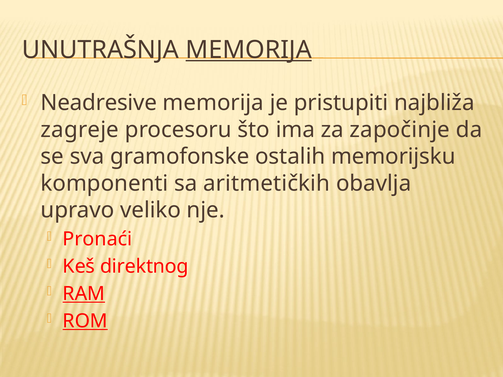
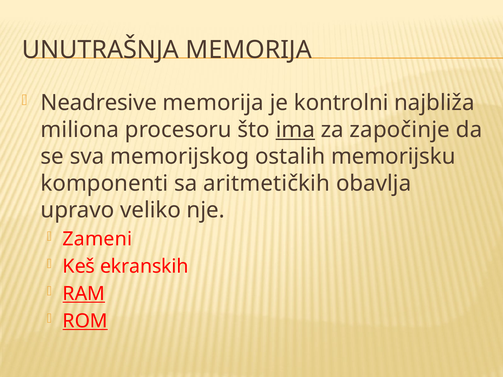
MEMORIJA at (249, 50) underline: present -> none
pristupiti: pristupiti -> kontrolni
zagreje: zagreje -> miliona
ima underline: none -> present
gramofonske: gramofonske -> memorijskog
Pronaći: Pronaći -> Zameni
direktnog: direktnog -> ekranskih
